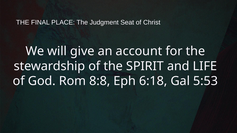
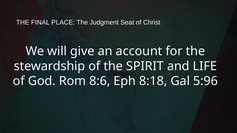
8:8: 8:8 -> 8:6
6:18: 6:18 -> 8:18
5:53: 5:53 -> 5:96
